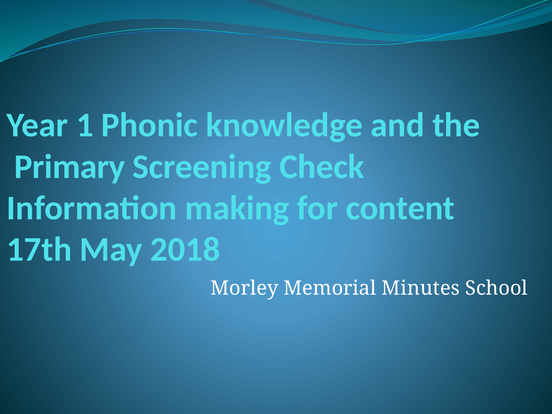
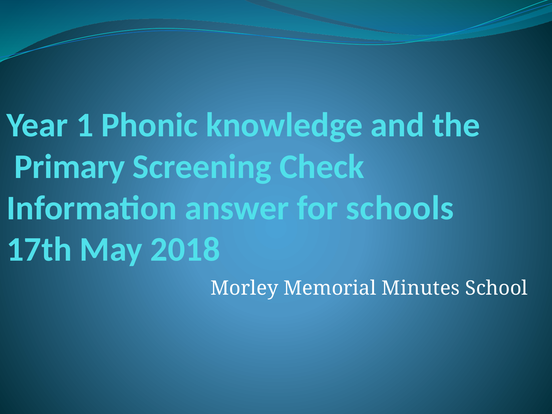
making: making -> answer
content: content -> schools
